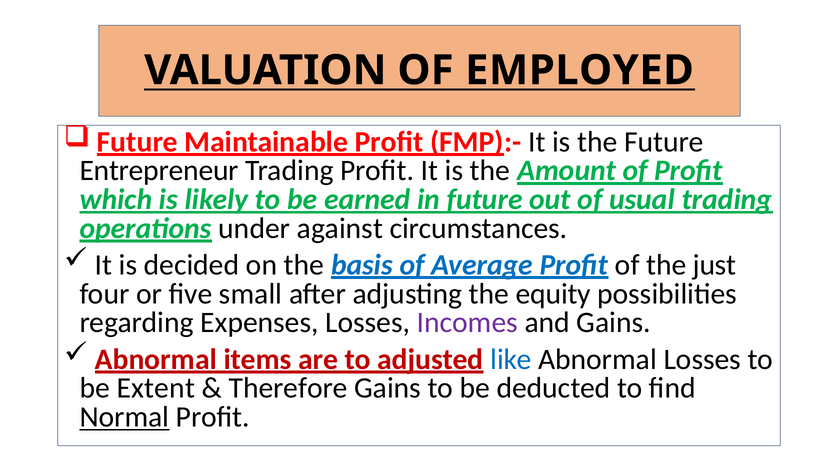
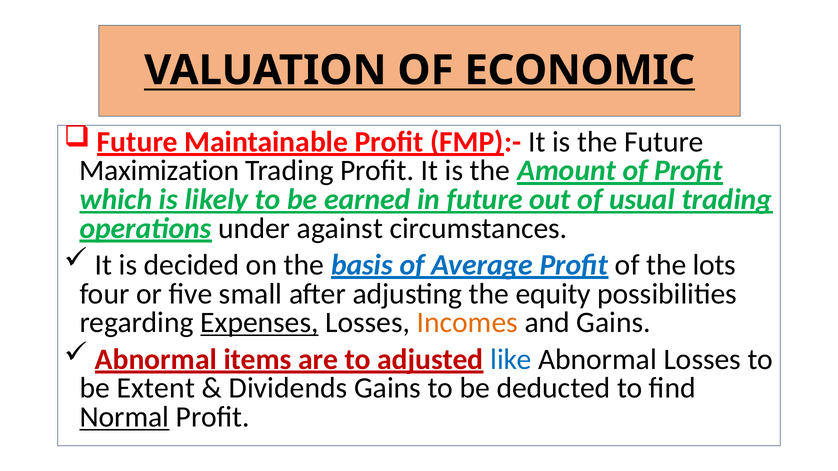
EMPLOYED: EMPLOYED -> ECONOMIC
Entrepreneur: Entrepreneur -> Maximization
just: just -> lots
Expenses underline: none -> present
Incomes colour: purple -> orange
Therefore: Therefore -> Dividends
